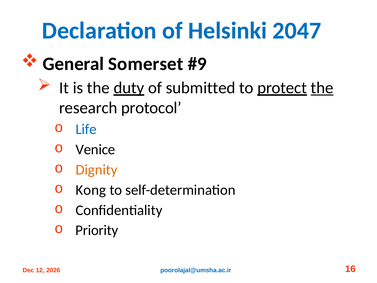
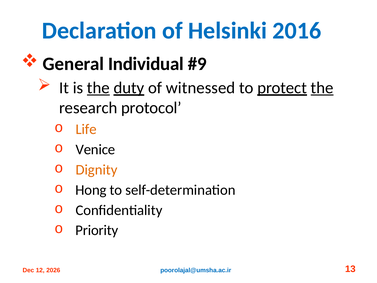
2047: 2047 -> 2016
Somerset: Somerset -> Individual
the at (98, 88) underline: none -> present
submitted: submitted -> witnessed
Life colour: blue -> orange
Kong: Kong -> Hong
16: 16 -> 13
